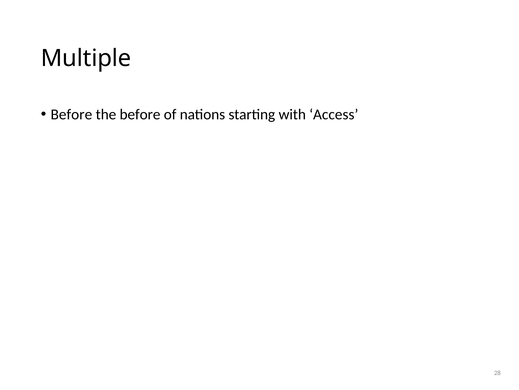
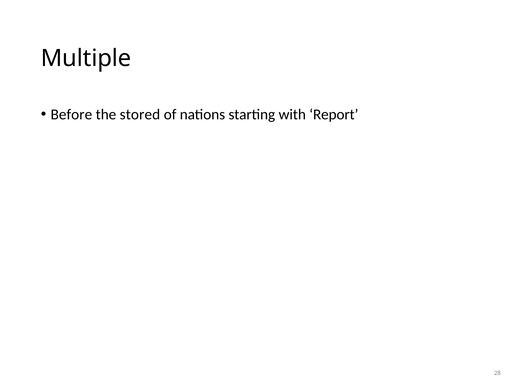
the before: before -> stored
Access: Access -> Report
